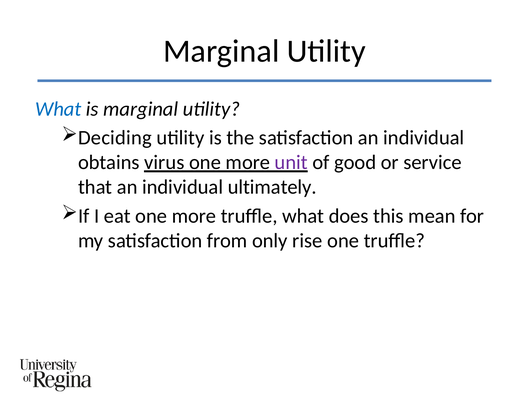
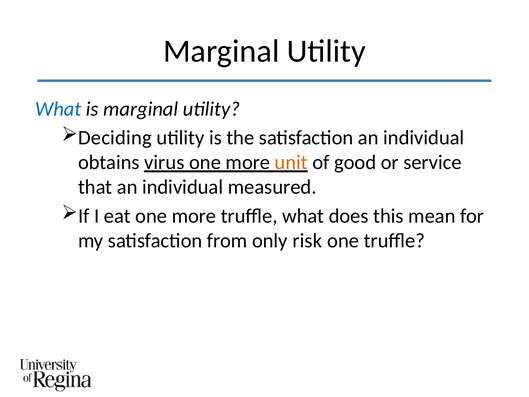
unit colour: purple -> orange
ultimately: ultimately -> measured
rise: rise -> risk
